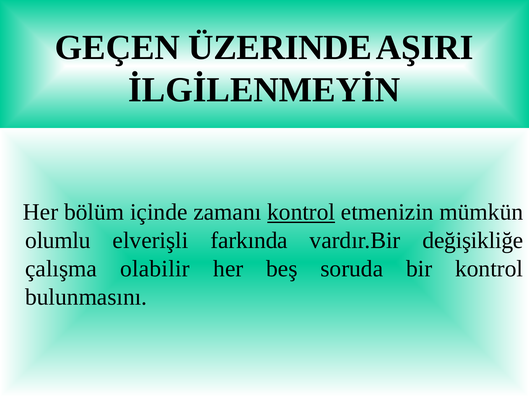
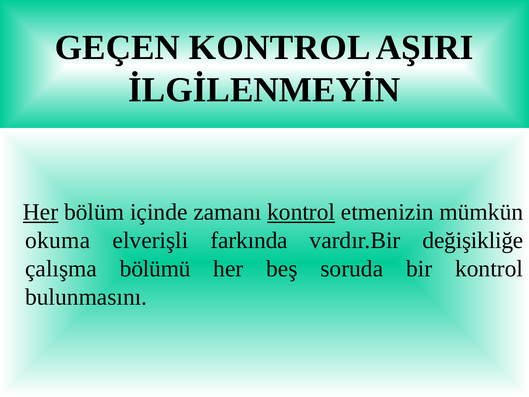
GEÇEN ÜZERINDE: ÜZERINDE -> KONTROL
Her at (41, 212) underline: none -> present
olumlu: olumlu -> okuma
olabilir: olabilir -> bölümü
